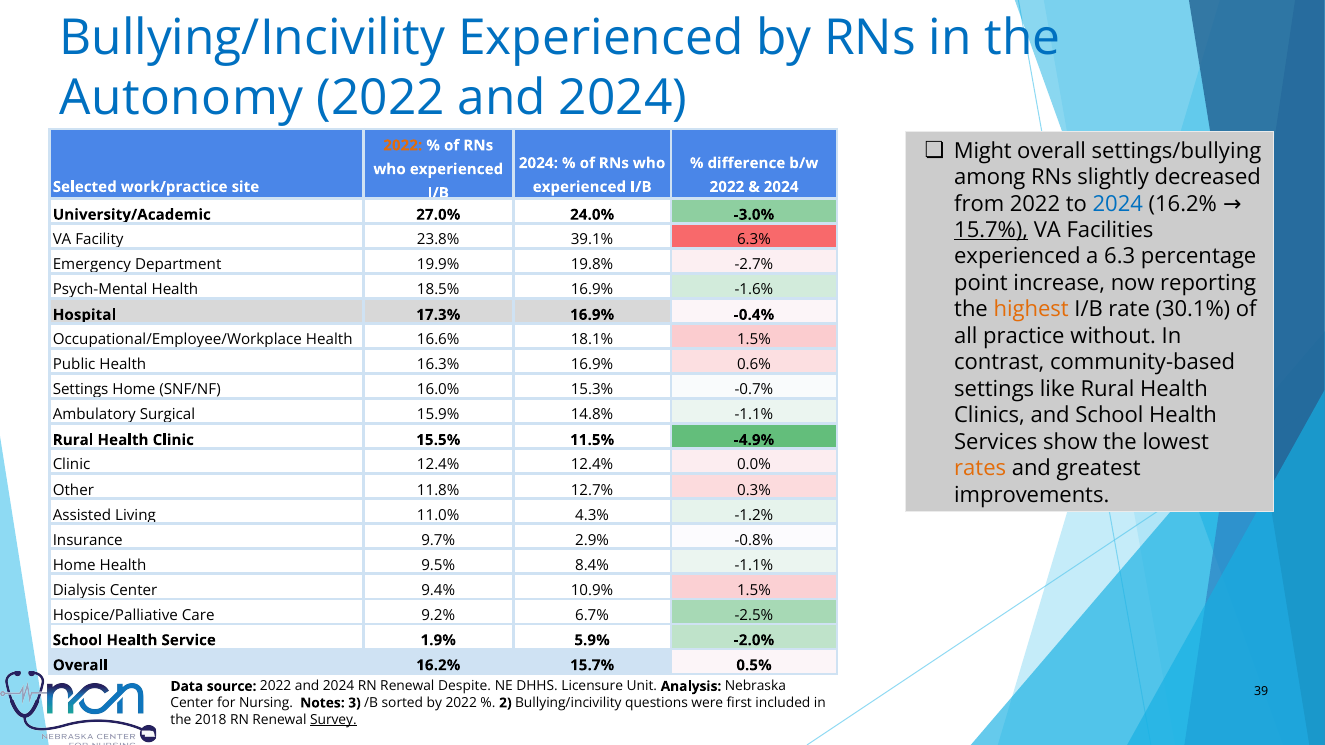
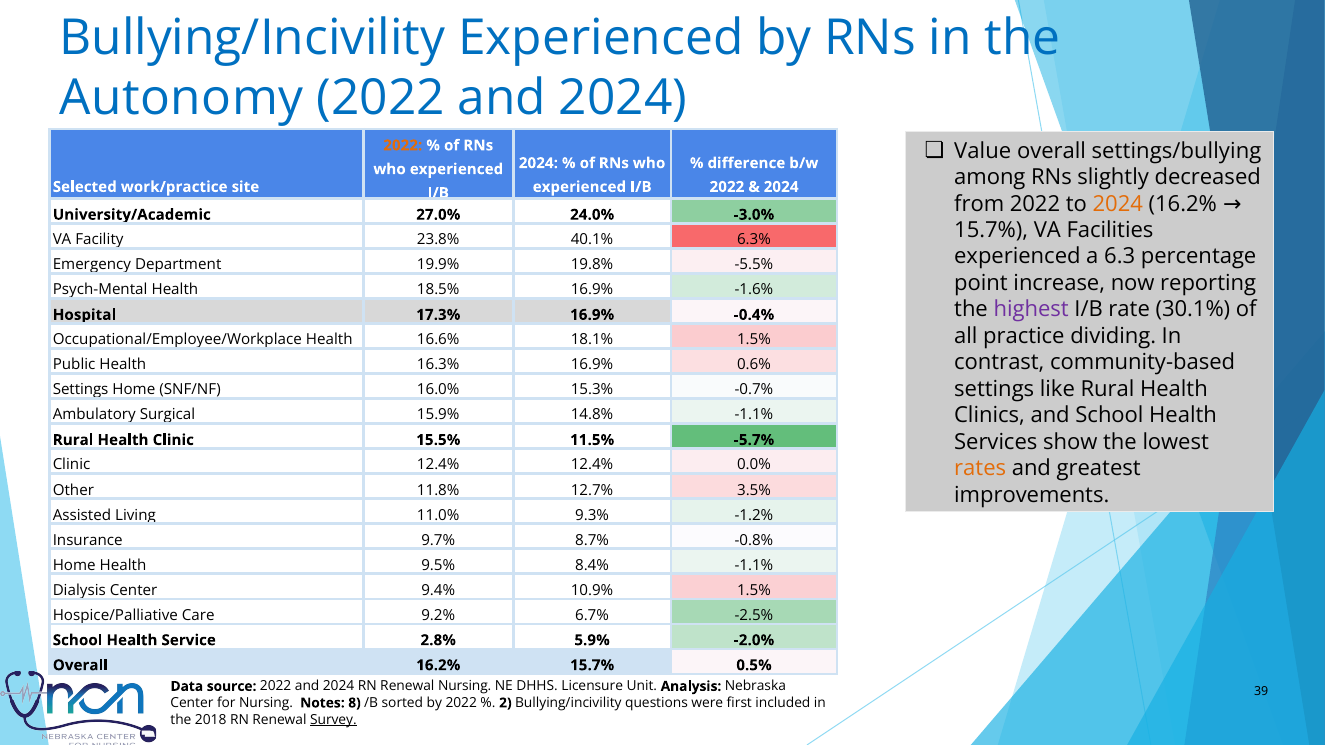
Might: Might -> Value
2024 at (1118, 204) colour: blue -> orange
15.7% at (991, 230) underline: present -> none
39.1%: 39.1% -> 40.1%
-2.7%: -2.7% -> -5.5%
highest colour: orange -> purple
without: without -> dividing
-4.9%: -4.9% -> -5.7%
0.3%: 0.3% -> 3.5%
4.3%: 4.3% -> 9.3%
2.9%: 2.9% -> 8.7%
1.9%: 1.9% -> 2.8%
Renewal Despite: Despite -> Nursing
3: 3 -> 8
